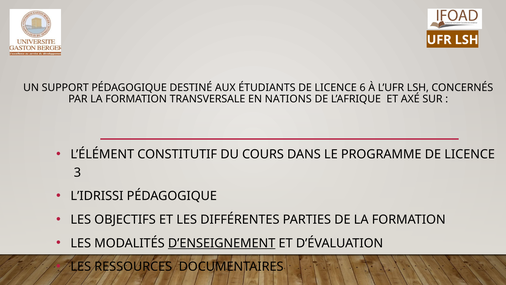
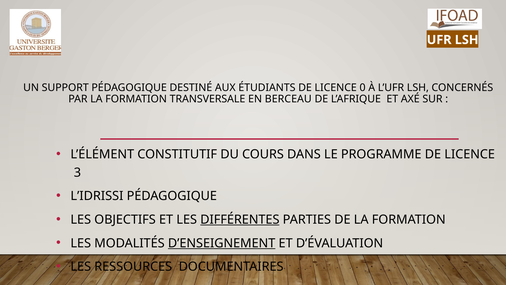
6: 6 -> 0
NATIONS: NATIONS -> BERCEAU
DIFFÉRENTES underline: none -> present
